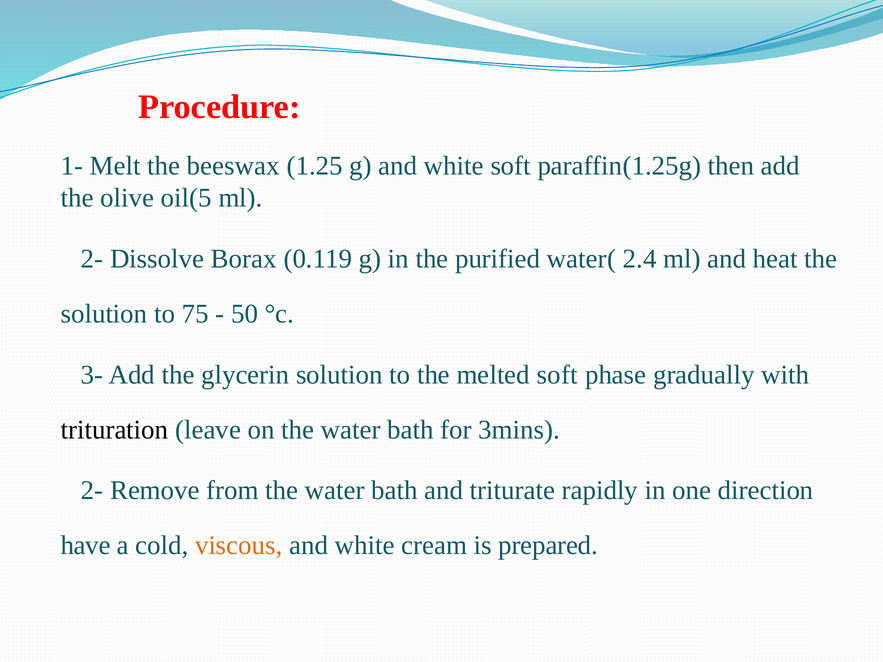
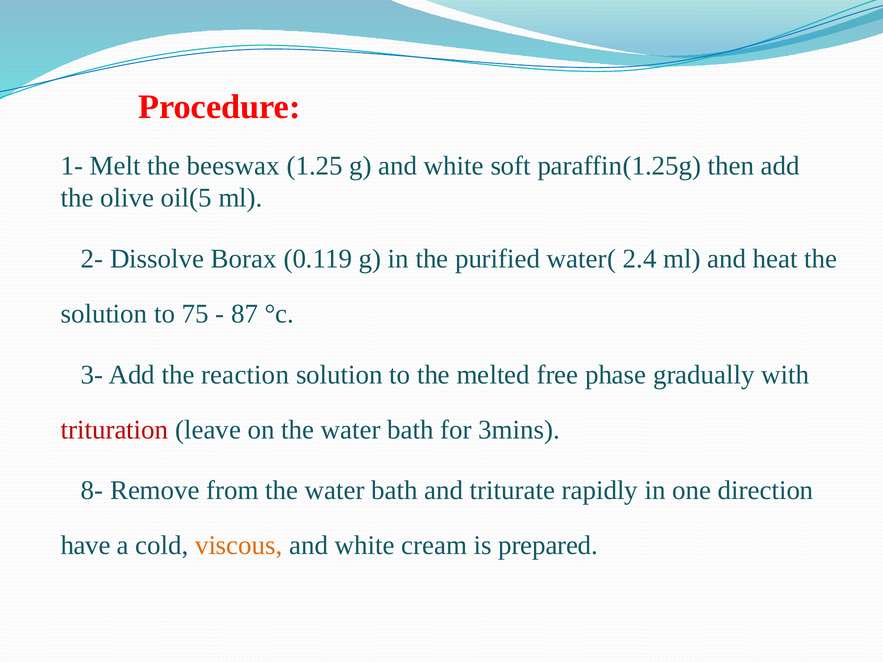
50: 50 -> 87
glycerin: glycerin -> reaction
melted soft: soft -> free
trituration colour: black -> red
2- at (92, 491): 2- -> 8-
